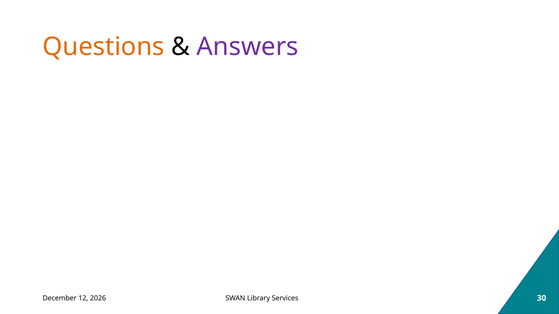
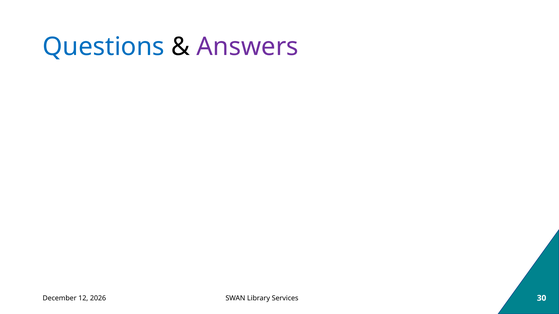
Questions colour: orange -> blue
